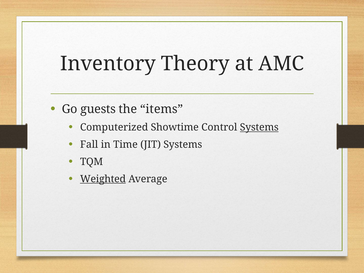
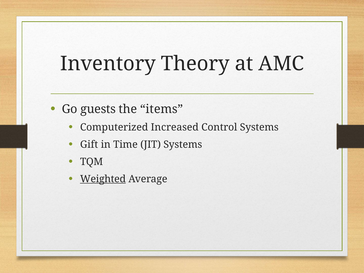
Showtime: Showtime -> Increased
Systems at (259, 127) underline: present -> none
Fall: Fall -> Gift
